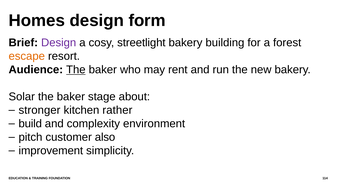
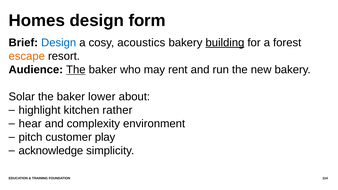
Design at (59, 43) colour: purple -> blue
streetlight: streetlight -> acoustics
building underline: none -> present
stage: stage -> lower
stronger: stronger -> highlight
build: build -> hear
also: also -> play
improvement: improvement -> acknowledge
